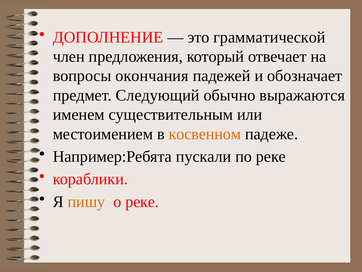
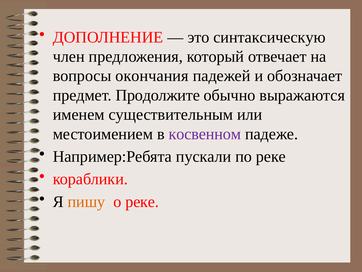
грамматической: грамматической -> синтаксическую
Следующий: Следующий -> Продолжите
косвенном colour: orange -> purple
